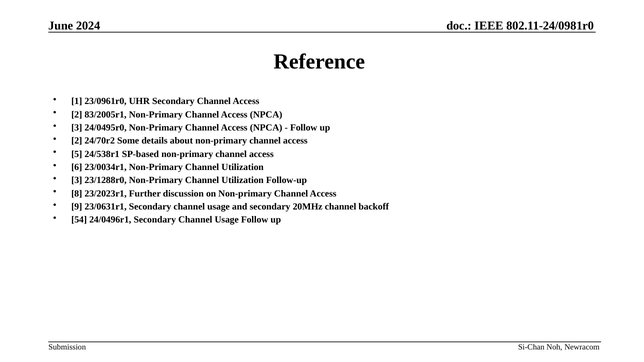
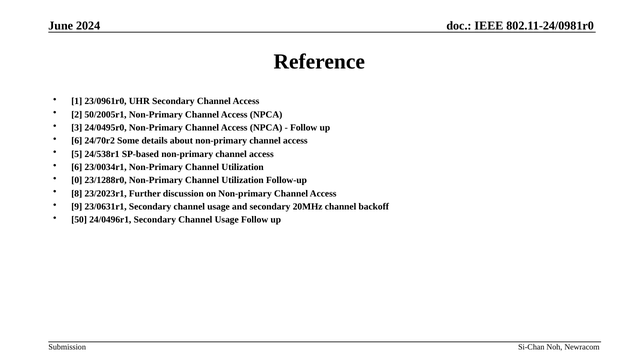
83/2005r1: 83/2005r1 -> 50/2005r1
2 at (77, 141): 2 -> 6
3 at (77, 180): 3 -> 0
54: 54 -> 50
